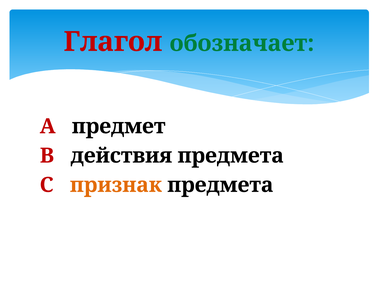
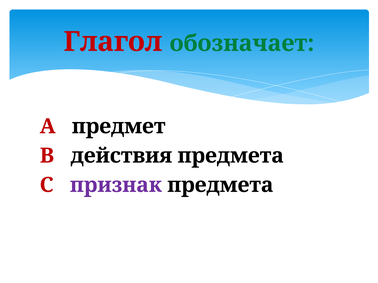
признак colour: orange -> purple
